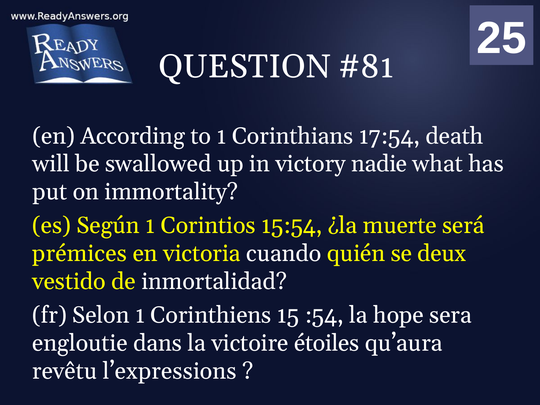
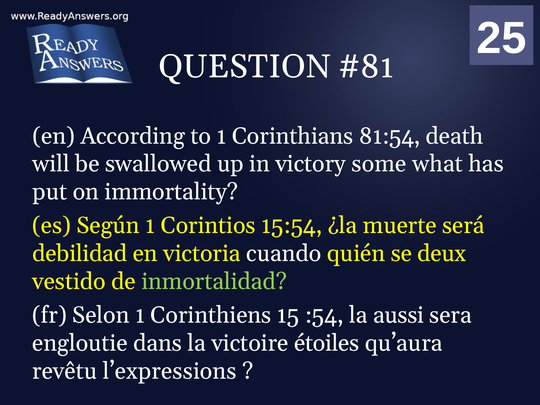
17:54: 17:54 -> 81:54
nadie: nadie -> some
prémices: prémices -> debilidad
inmortalidad colour: white -> light green
hope: hope -> aussi
